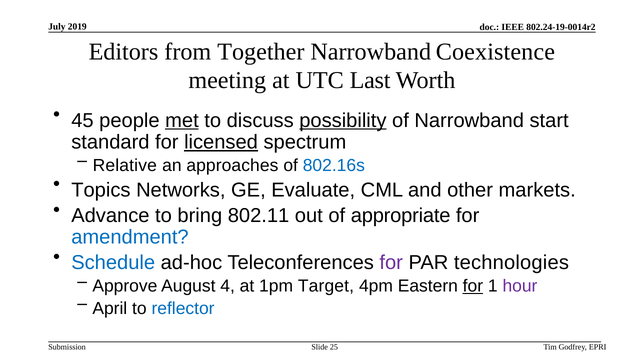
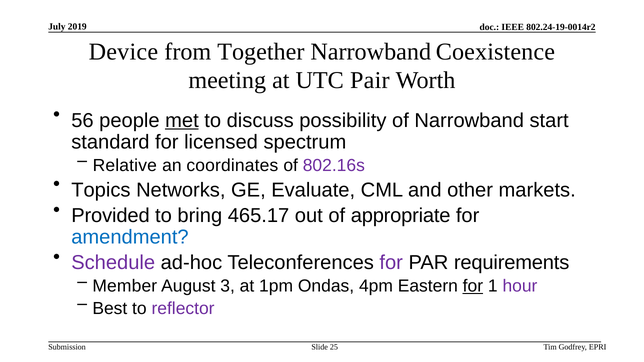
Editors: Editors -> Device
Last: Last -> Pair
45: 45 -> 56
possibility underline: present -> none
licensed underline: present -> none
approaches: approaches -> coordinates
802.16s colour: blue -> purple
Advance: Advance -> Provided
802.11: 802.11 -> 465.17
Schedule colour: blue -> purple
technologies: technologies -> requirements
Approve: Approve -> Member
4: 4 -> 3
Target: Target -> Ondas
April: April -> Best
reflector colour: blue -> purple
